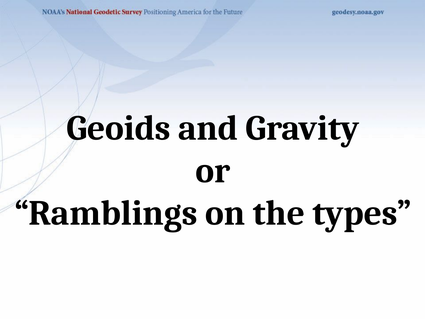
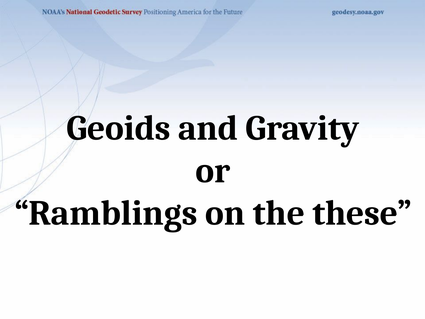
types: types -> these
